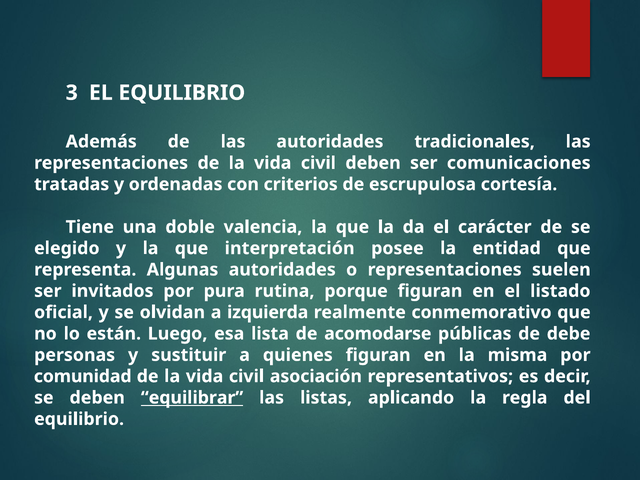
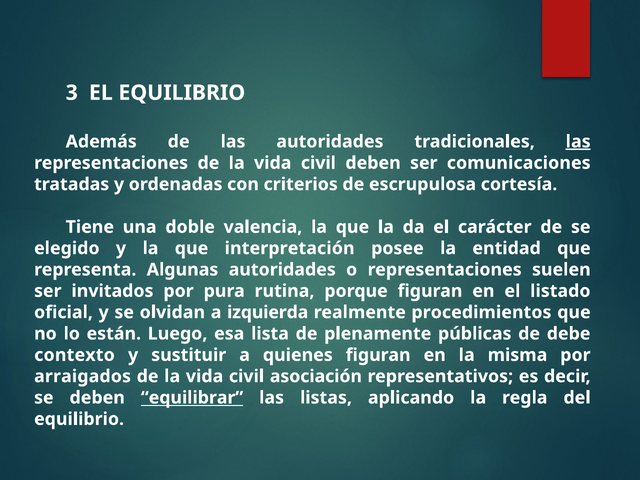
las at (578, 142) underline: none -> present
conmemorativo: conmemorativo -> procedimientos
acomodarse: acomodarse -> plenamente
personas: personas -> contexto
comunidad: comunidad -> arraigados
